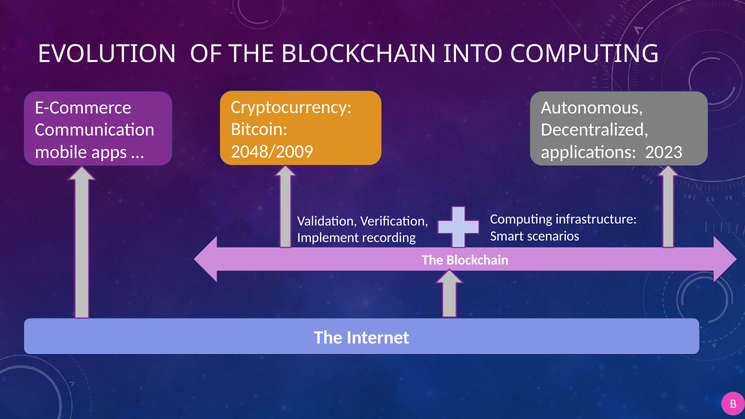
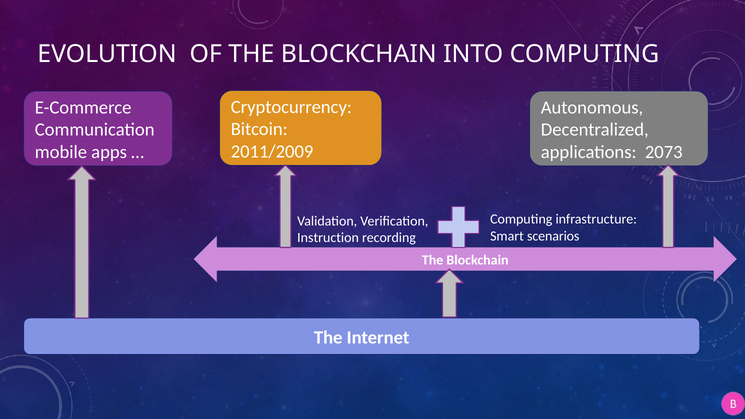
2048/2009: 2048/2009 -> 2011/2009
2023: 2023 -> 2073
Implement: Implement -> Instruction
